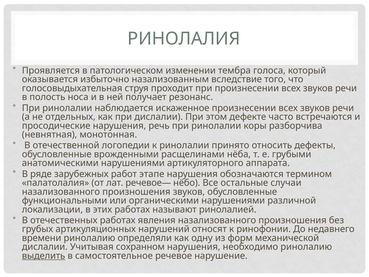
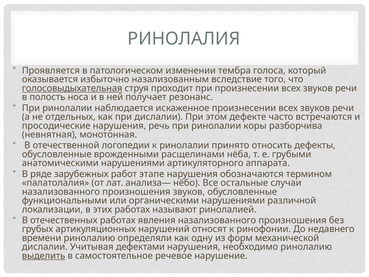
голосовыдыхательная underline: none -> present
речевое—: речевое— -> анализа—
сохранном: сохранном -> дефектами
